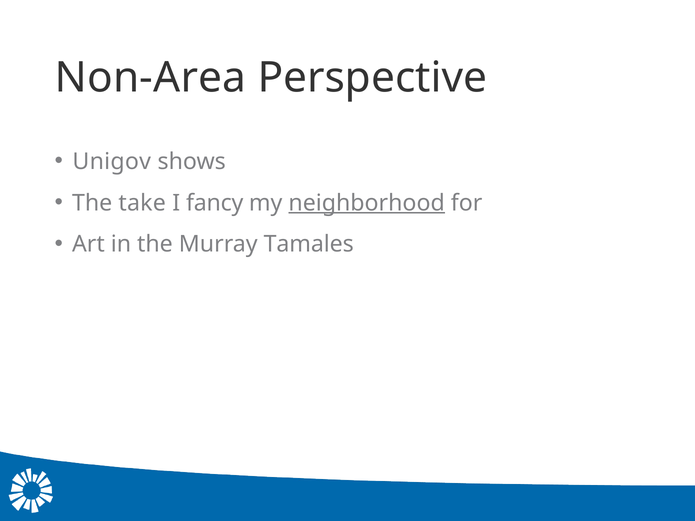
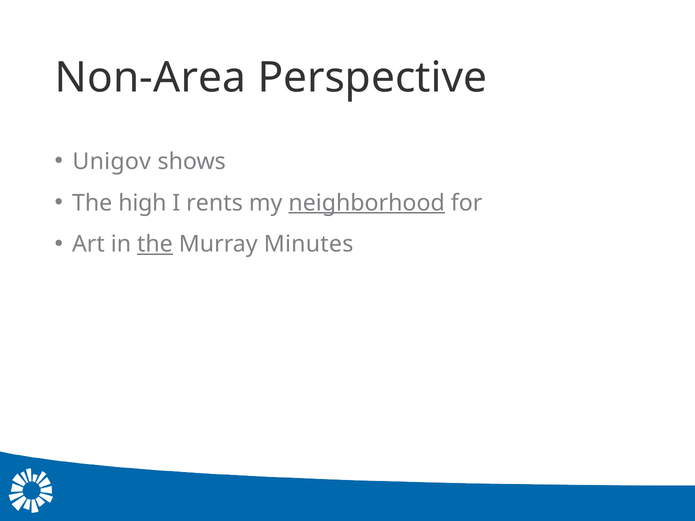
take: take -> high
fancy: fancy -> rents
the at (155, 244) underline: none -> present
Tamales: Tamales -> Minutes
